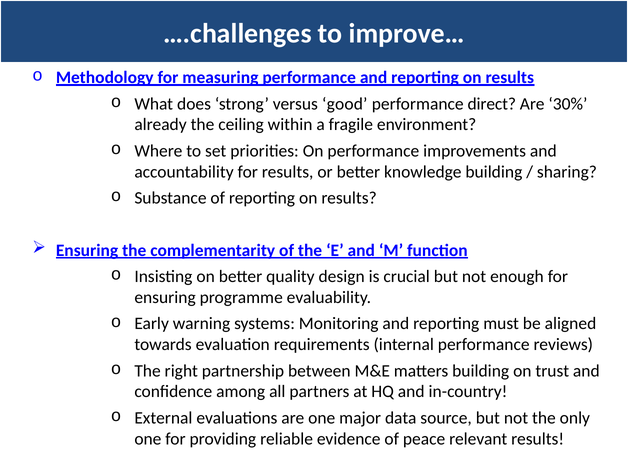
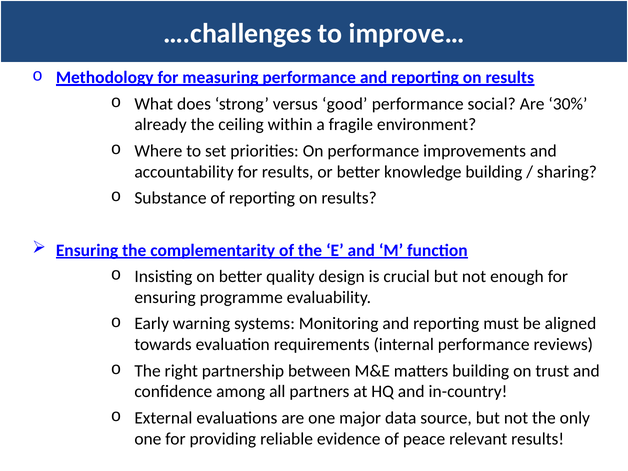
direct: direct -> social
